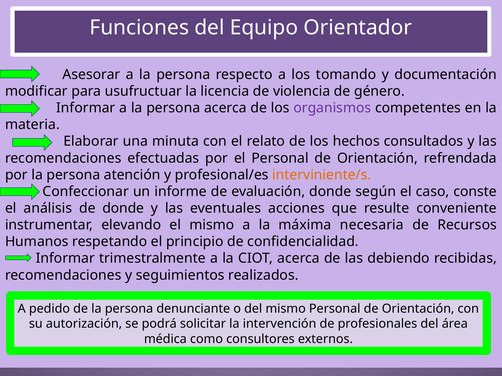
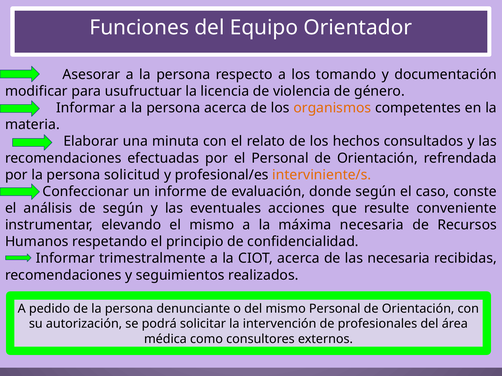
organismos colour: purple -> orange
atención: atención -> solicitud
de donde: donde -> según
las debiendo: debiendo -> necesaria
